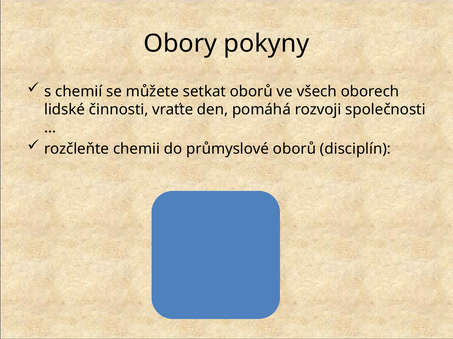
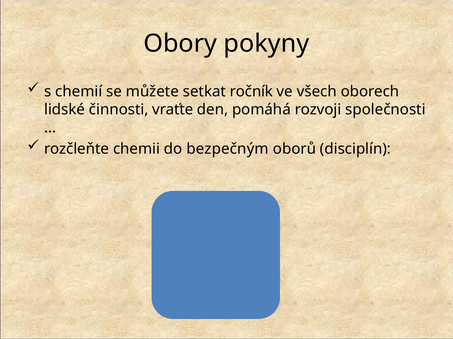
setkat oborů: oborů -> ročník
průmyslové: průmyslové -> bezpečným
